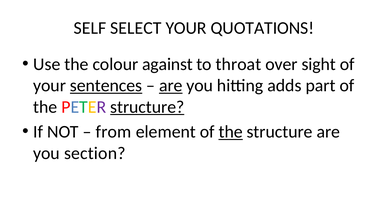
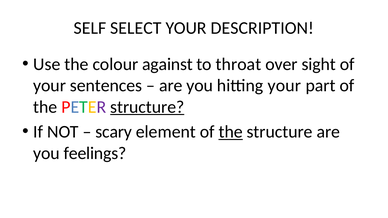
QUOTATIONS: QUOTATIONS -> DESCRIPTION
sentences underline: present -> none
are at (171, 86) underline: present -> none
hitting adds: adds -> your
from: from -> scary
section: section -> feelings
